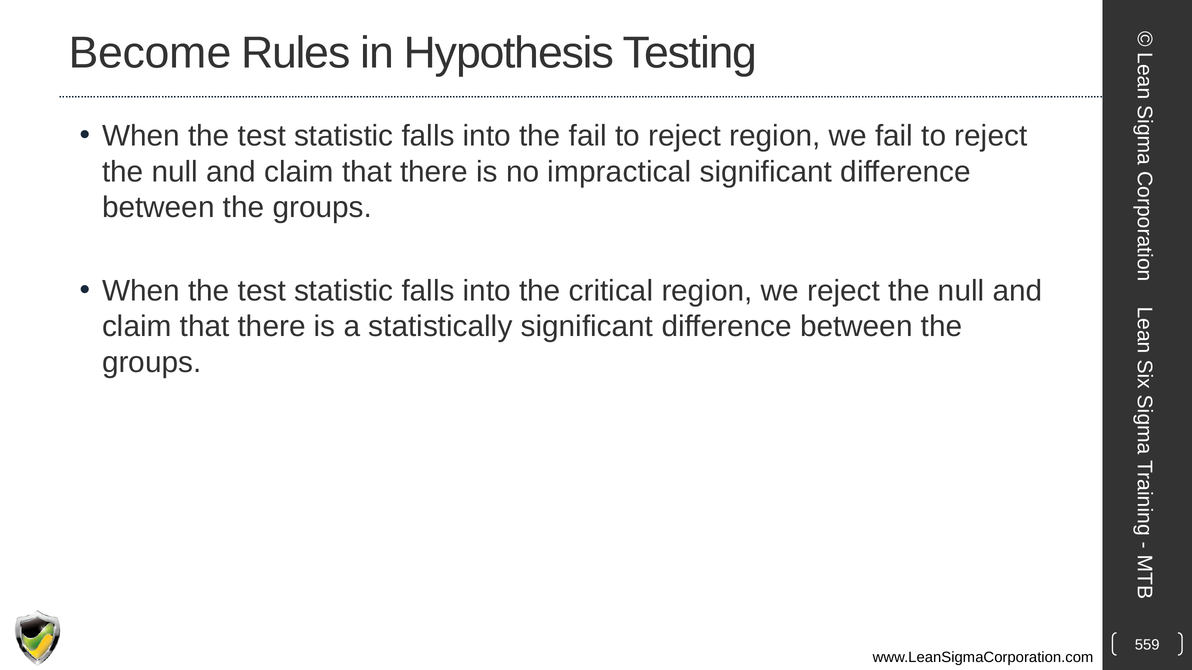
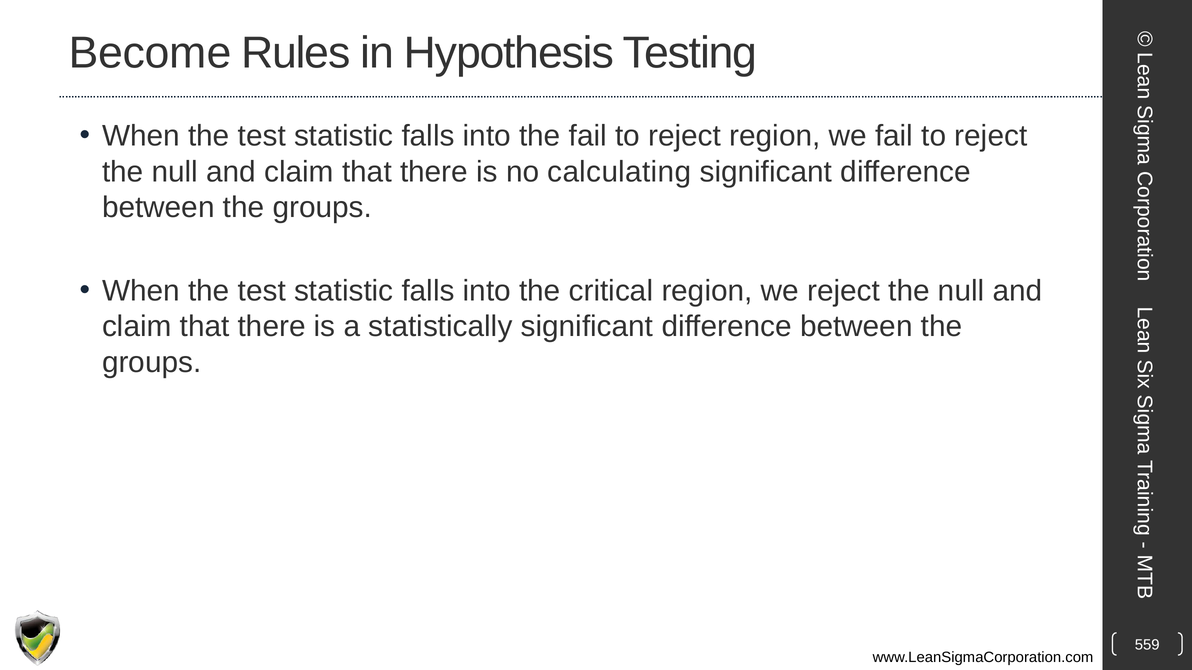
impractical: impractical -> calculating
